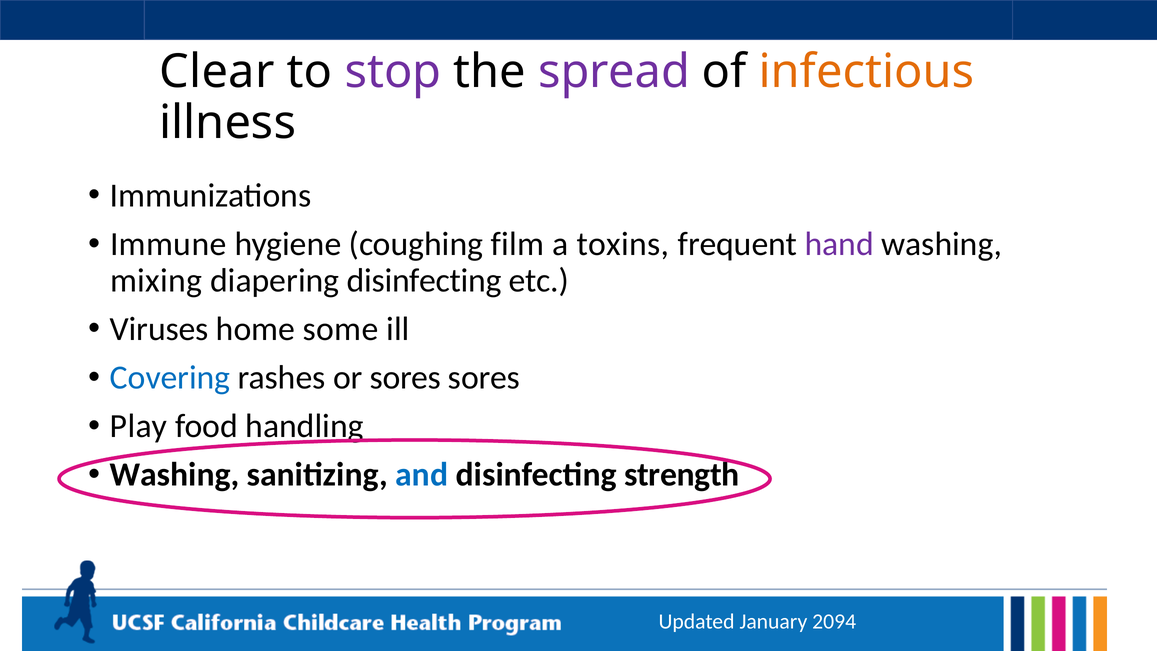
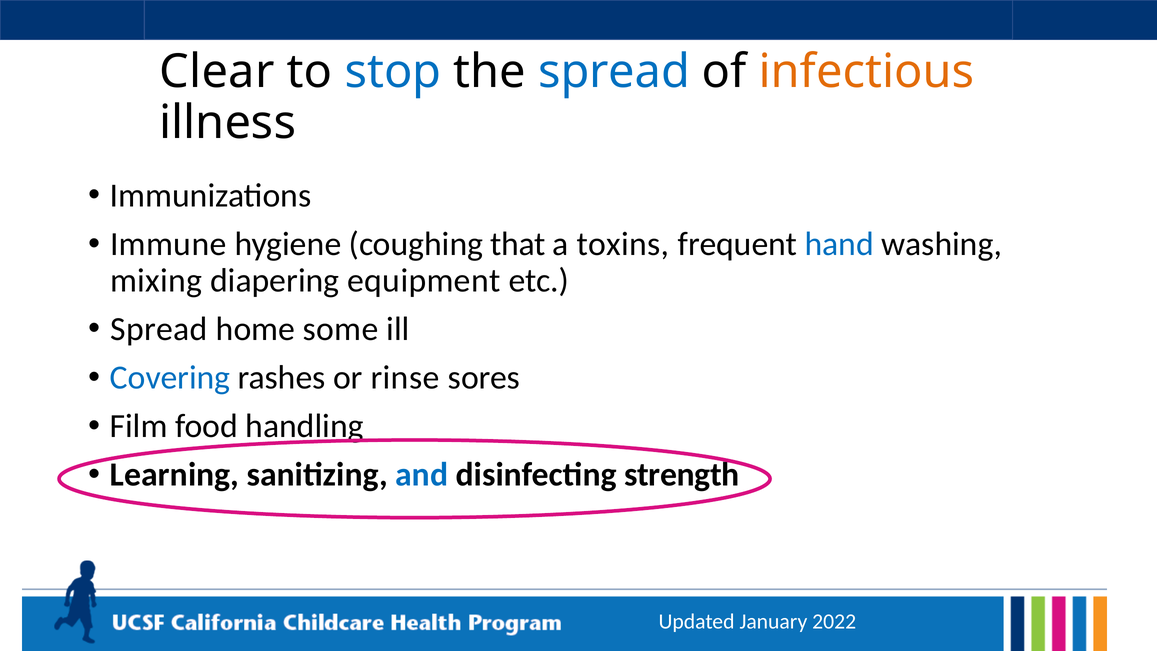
stop colour: purple -> blue
spread at (614, 72) colour: purple -> blue
film: film -> that
hand colour: purple -> blue
diapering disinfecting: disinfecting -> equipment
Viruses at (159, 329): Viruses -> Spread
or sores: sores -> rinse
Play: Play -> Film
Washing at (175, 475): Washing -> Learning
2094: 2094 -> 2022
